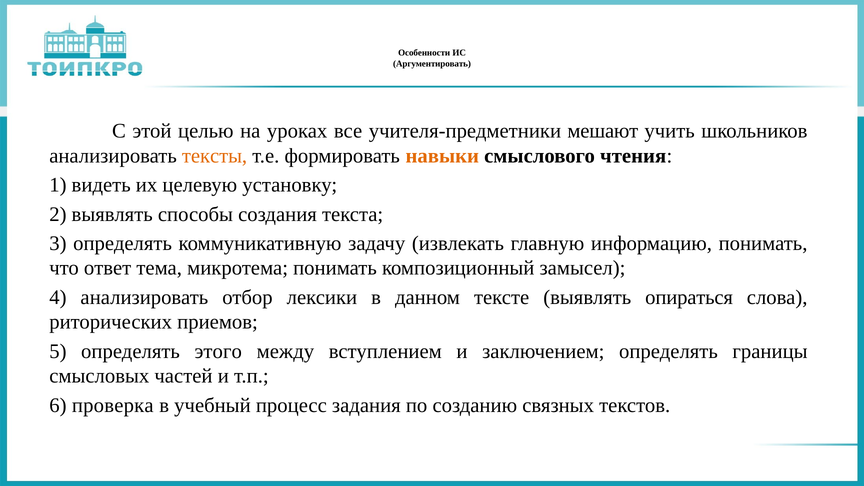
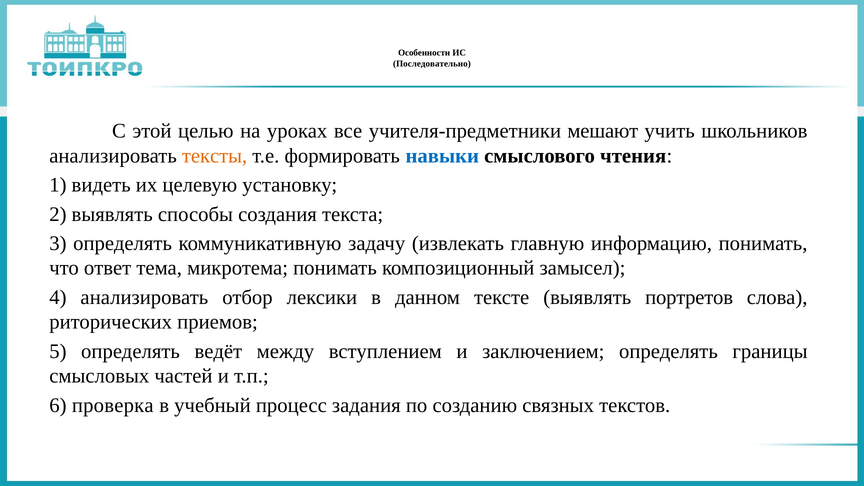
Аргументировать: Аргументировать -> Последовательно
навыки colour: orange -> blue
опираться: опираться -> портретов
этого: этого -> ведёт
